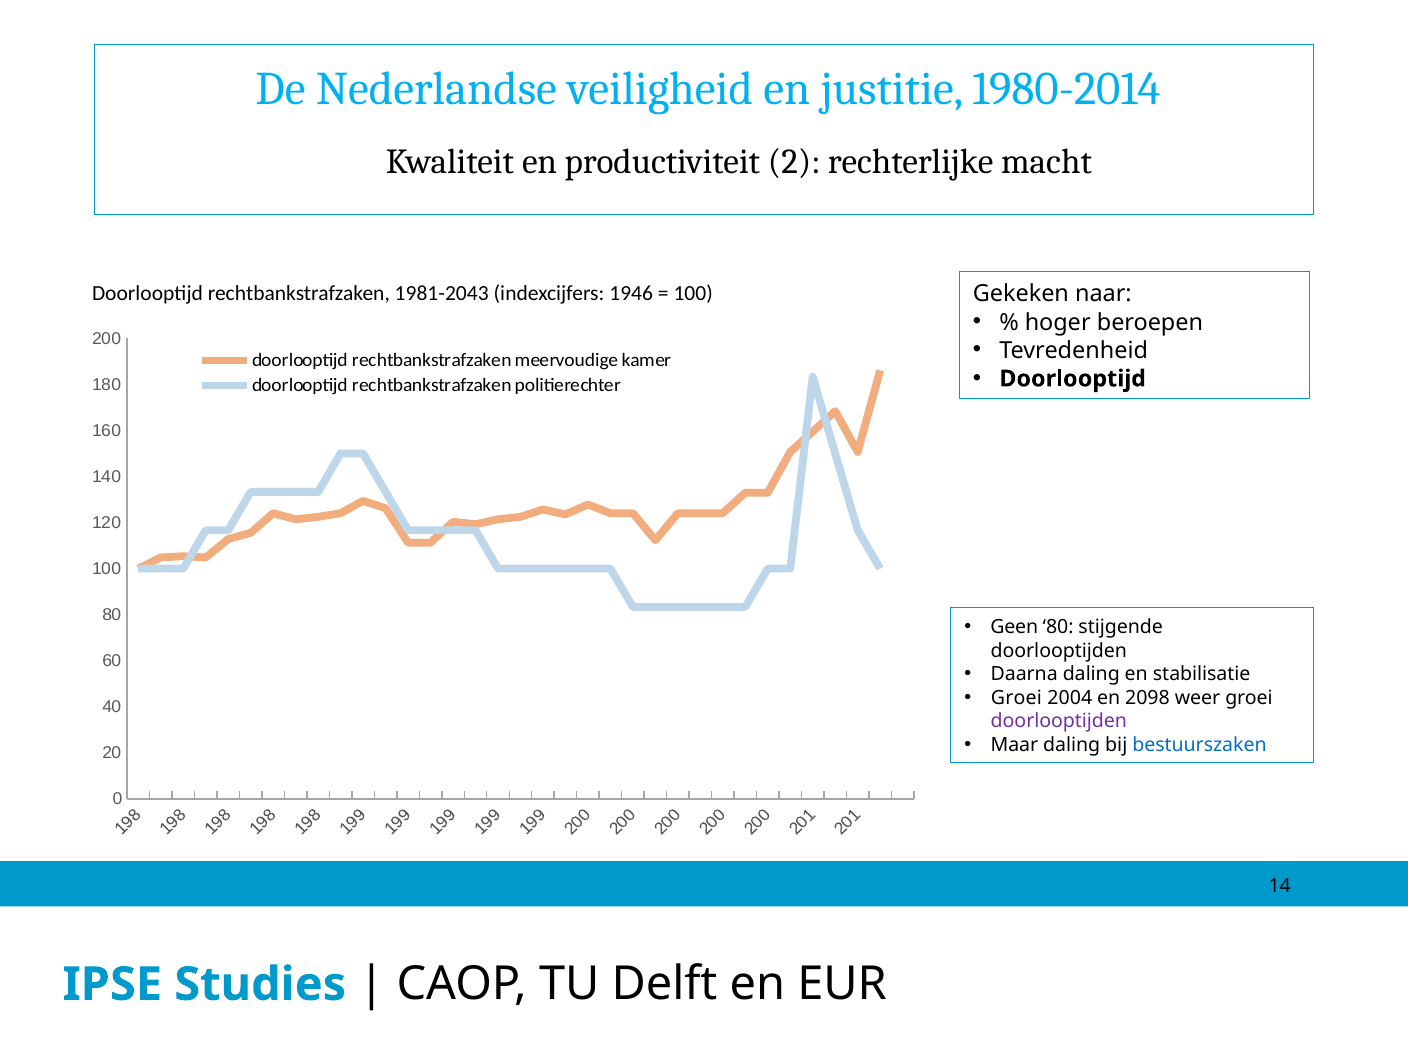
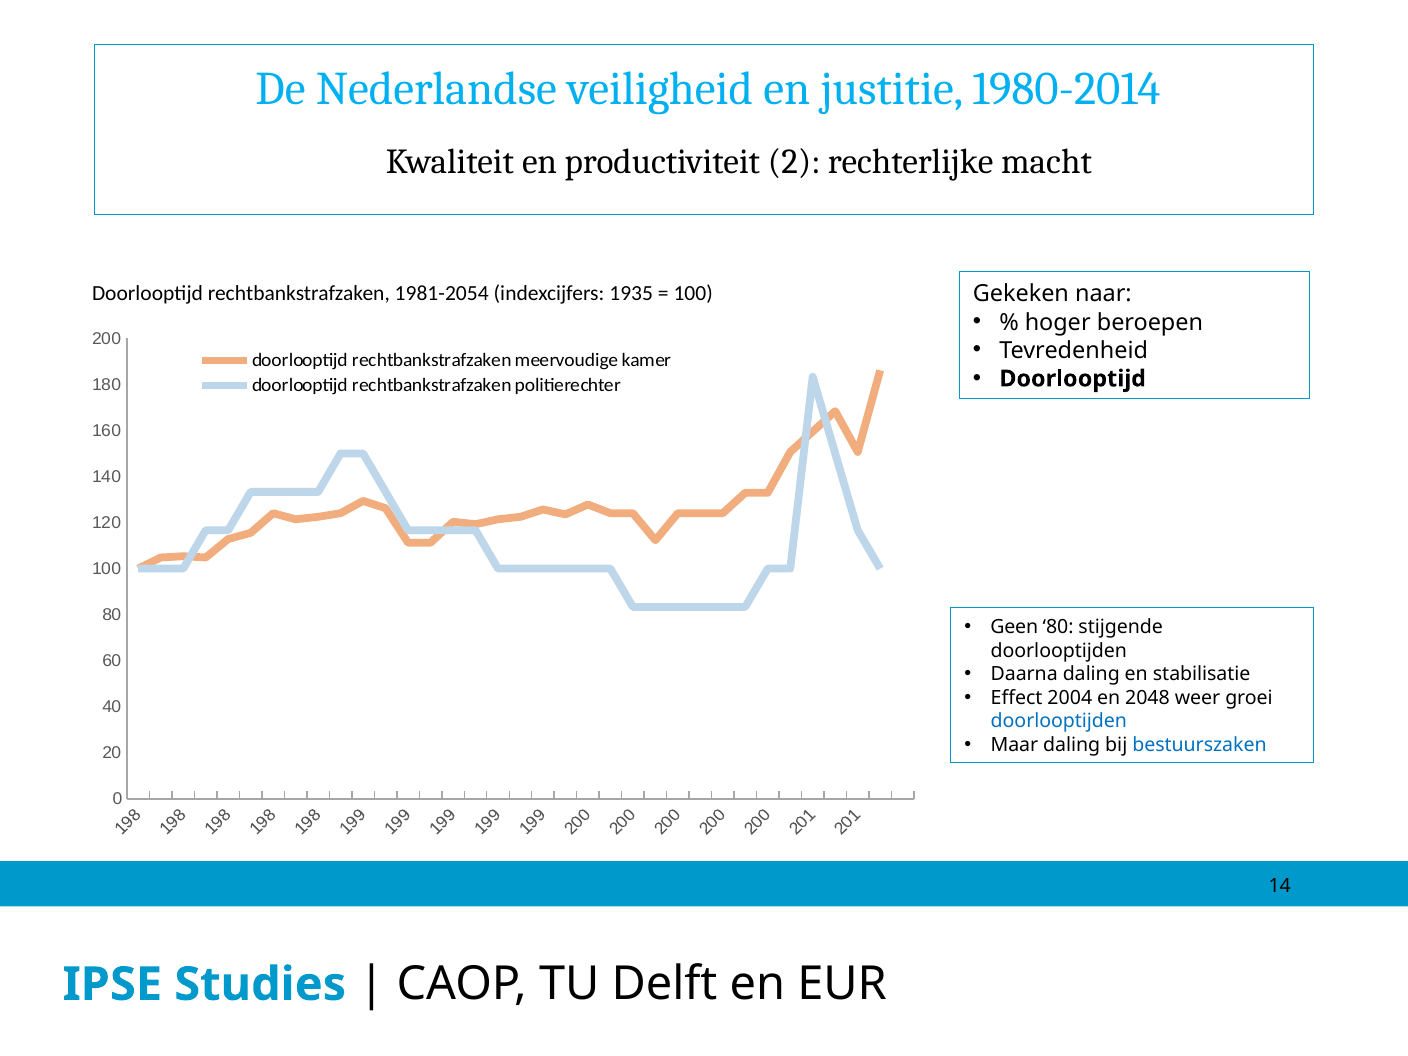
1981-2043: 1981-2043 -> 1981-2054
1946: 1946 -> 1935
Groei at (1016, 698): Groei -> Effect
2098: 2098 -> 2048
doorlooptijden at (1059, 721) colour: purple -> blue
